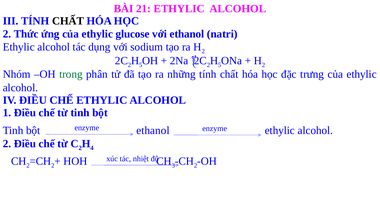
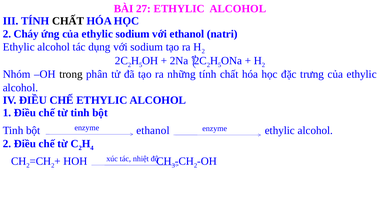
21: 21 -> 27
Thức: Thức -> Cháy
ethylic glucose: glucose -> sodium
trong colour: green -> black
